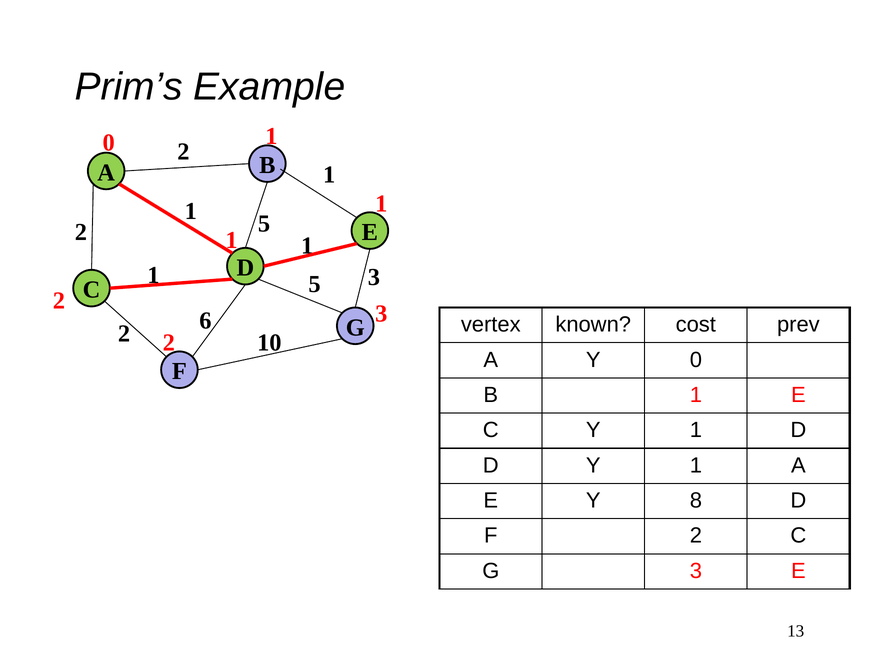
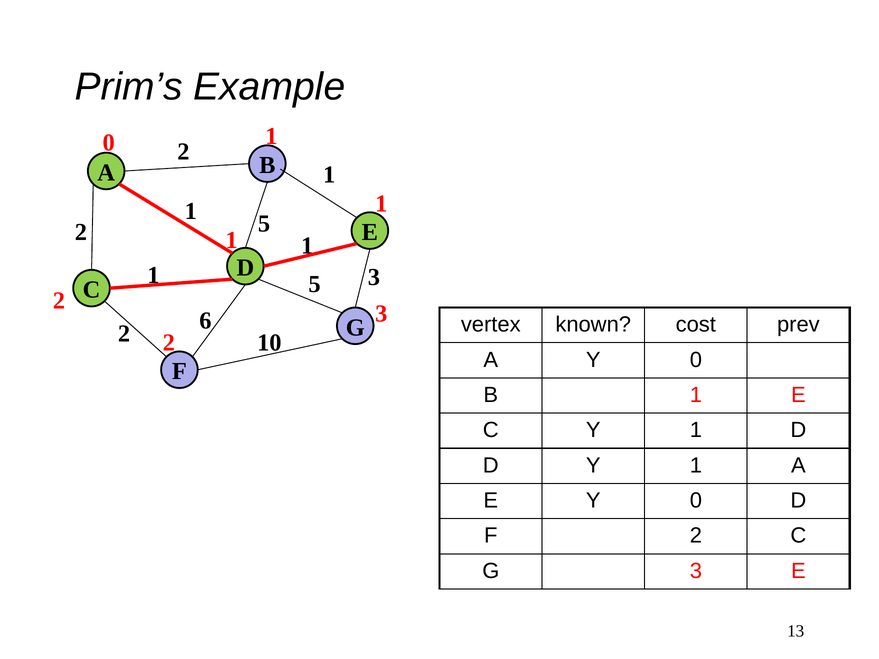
E Y 8: 8 -> 0
